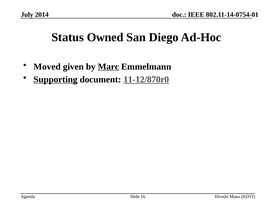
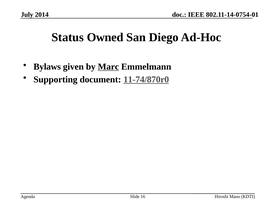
Moved: Moved -> Bylaws
Supporting underline: present -> none
11-12/870r0: 11-12/870r0 -> 11-74/870r0
